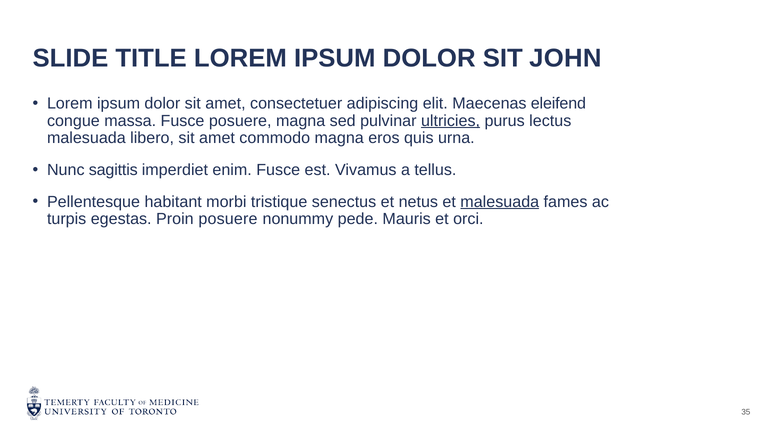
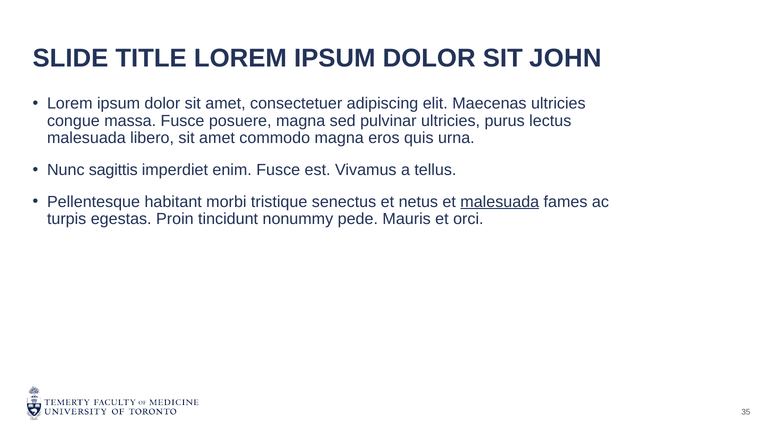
Maecenas eleifend: eleifend -> ultricies
ultricies at (451, 121) underline: present -> none
Proin posuere: posuere -> tincidunt
